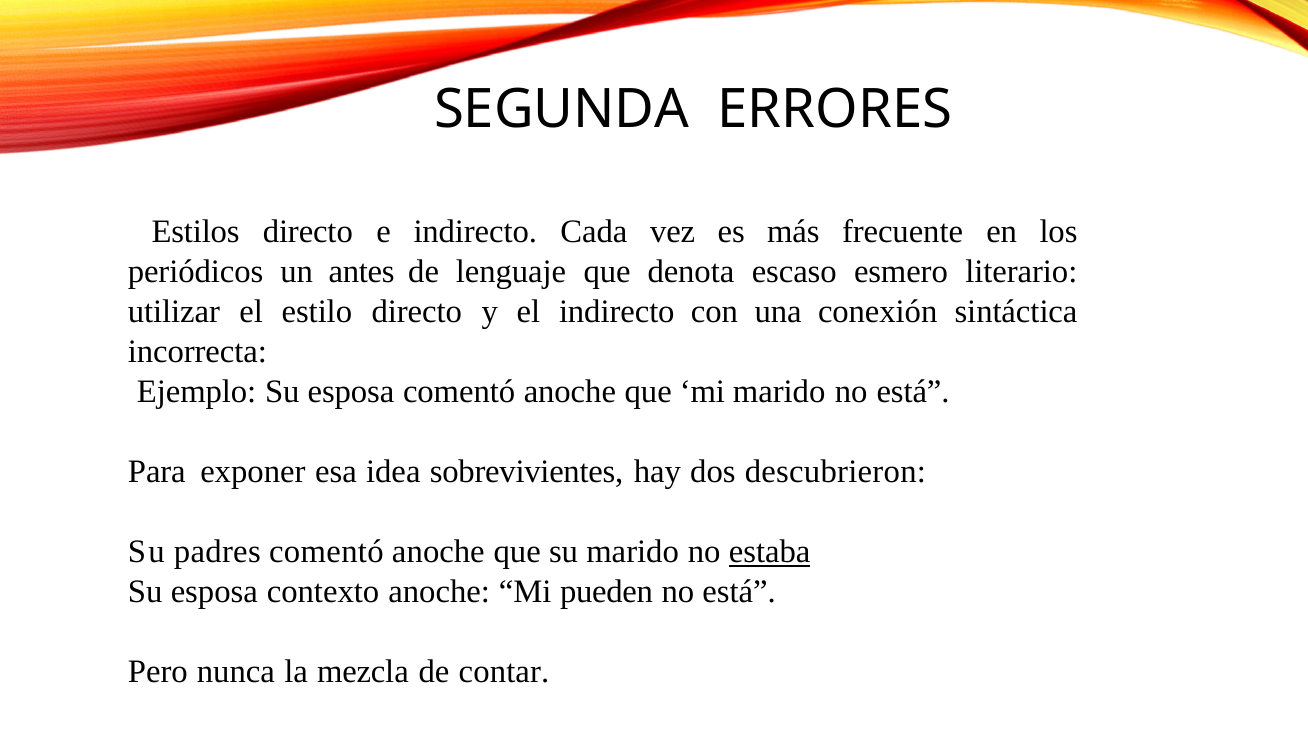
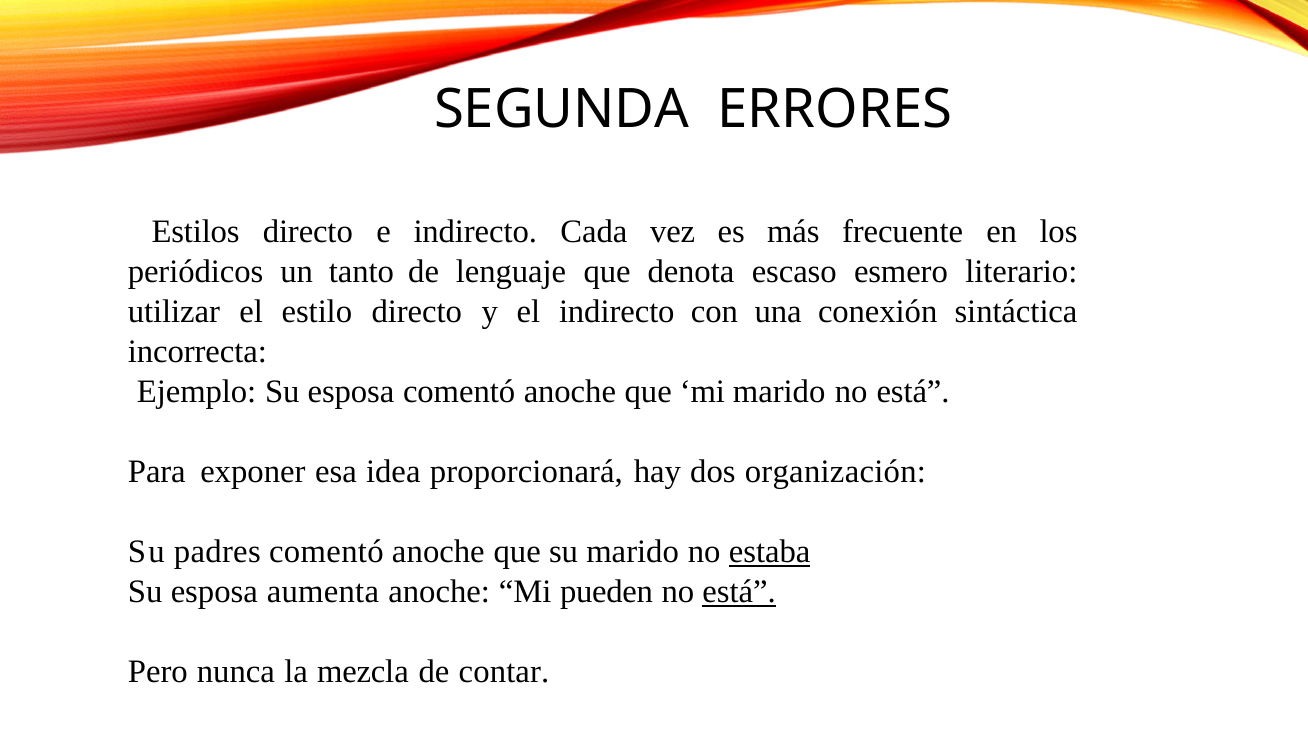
antes: antes -> tanto
sobrevivientes: sobrevivientes -> proporcionará
descubrieron: descubrieron -> organización
contexto: contexto -> aumenta
está at (739, 591) underline: none -> present
